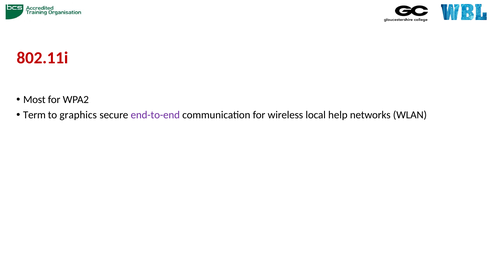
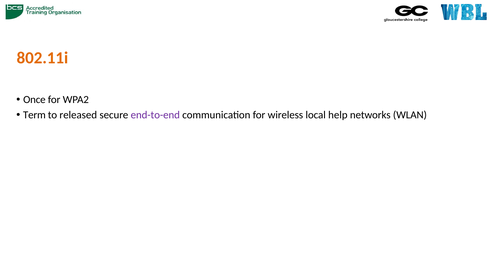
802.11i colour: red -> orange
Most: Most -> Once
graphics: graphics -> released
